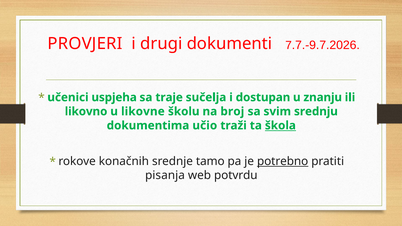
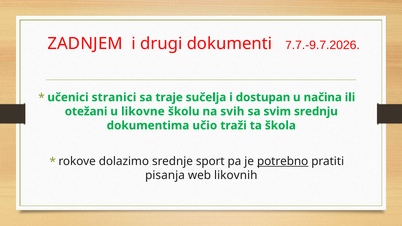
PROVJERI: PROVJERI -> ZADNJEM
uspjeha: uspjeha -> stranici
znanju: znanju -> načina
likovno: likovno -> otežani
broj: broj -> svih
škola underline: present -> none
konačnih: konačnih -> dolazimo
tamo: tamo -> sport
potvrdu: potvrdu -> likovnih
